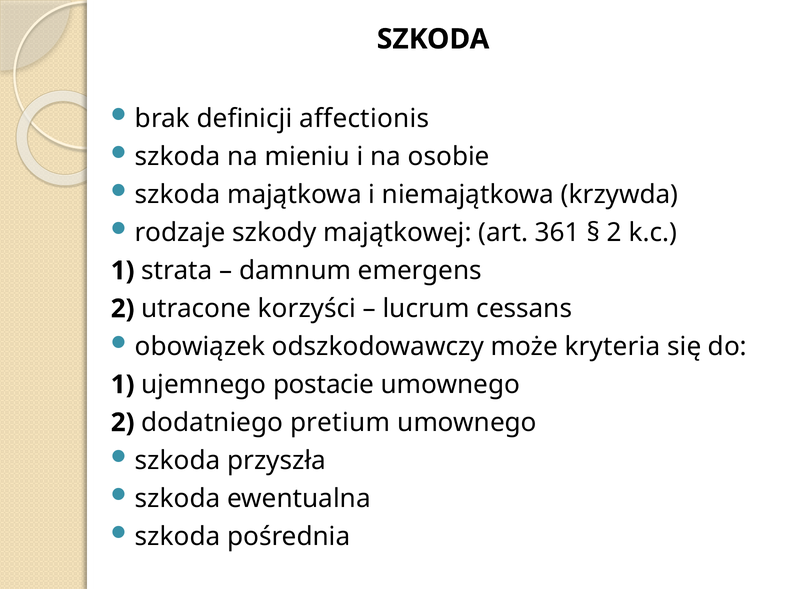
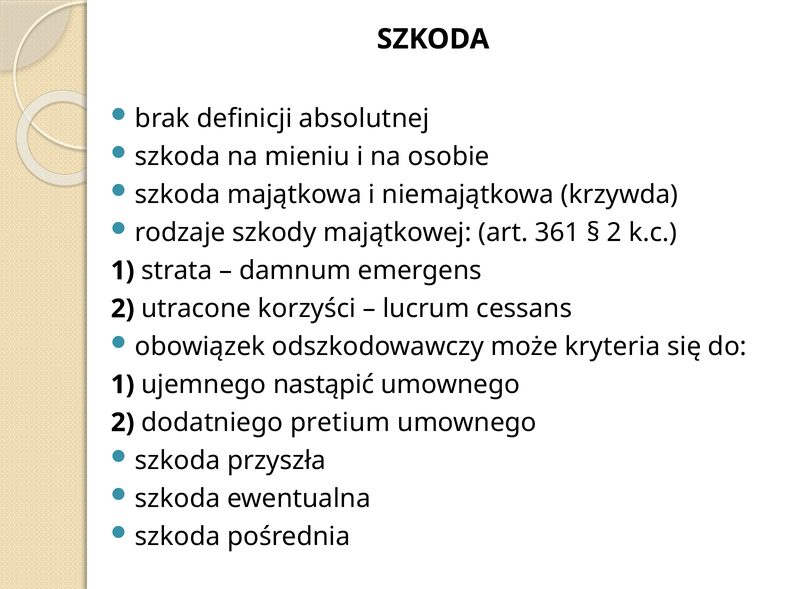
affectionis: affectionis -> absolutnej
postacie: postacie -> nastąpić
